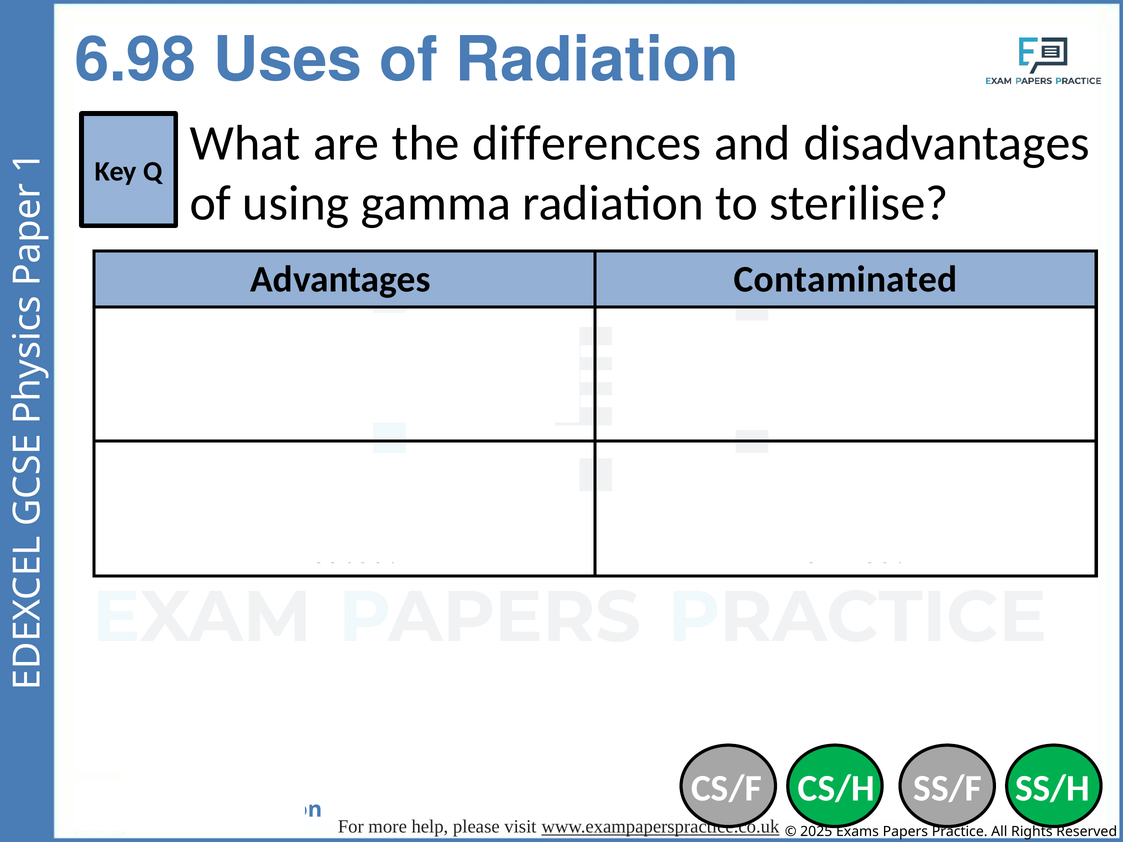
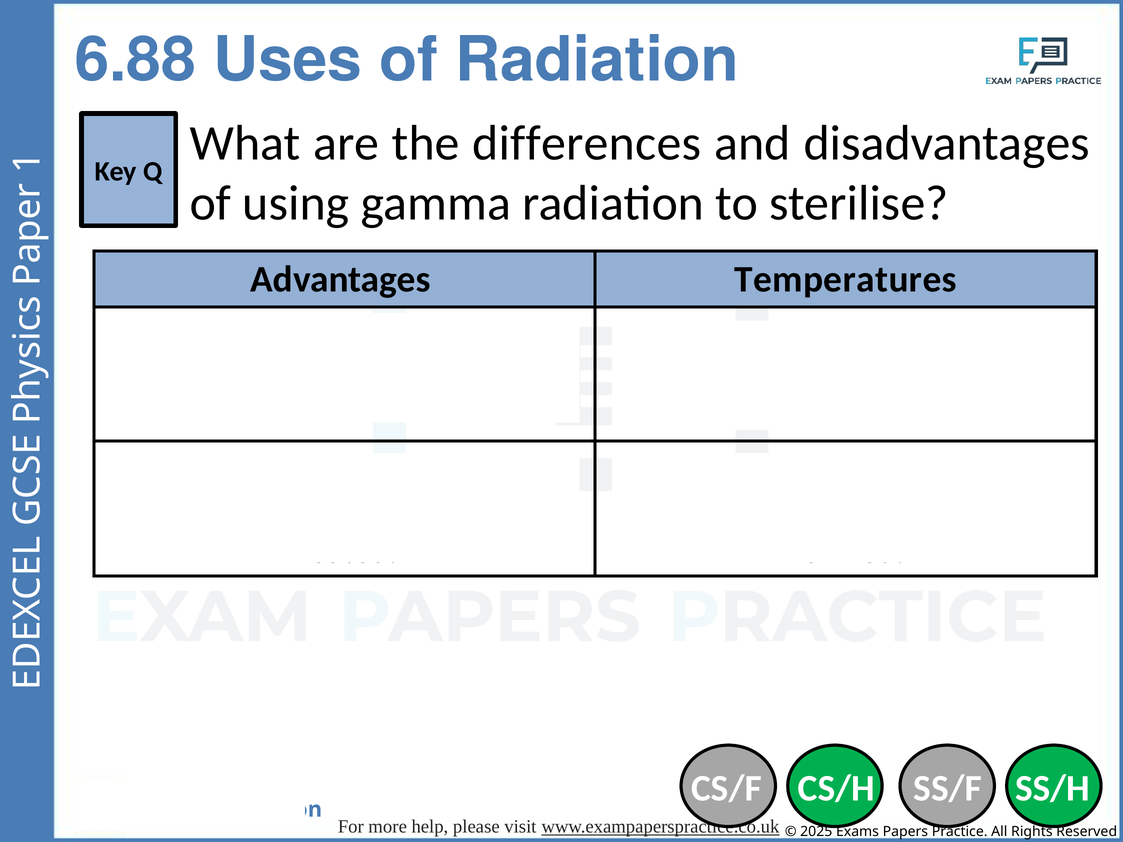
6.98: 6.98 -> 6.88
Advantages Contaminated: Contaminated -> Temperatures
